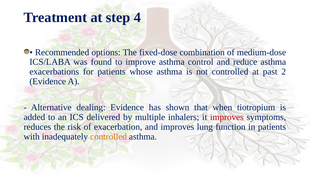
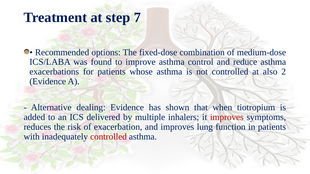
4: 4 -> 7
past: past -> also
controlled at (108, 137) colour: orange -> red
